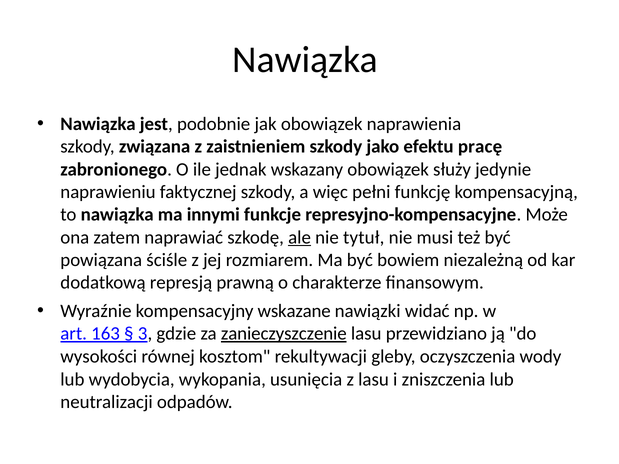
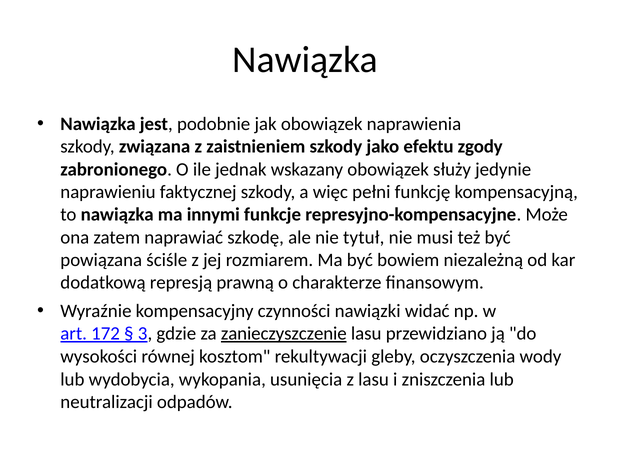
pracę: pracę -> zgody
ale underline: present -> none
wskazane: wskazane -> czynności
163: 163 -> 172
